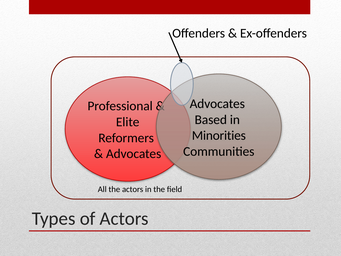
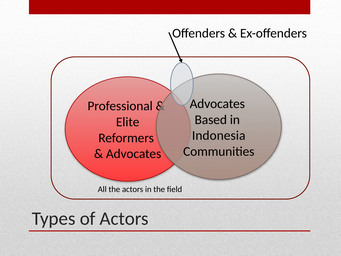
Minorities: Minorities -> Indonesia
